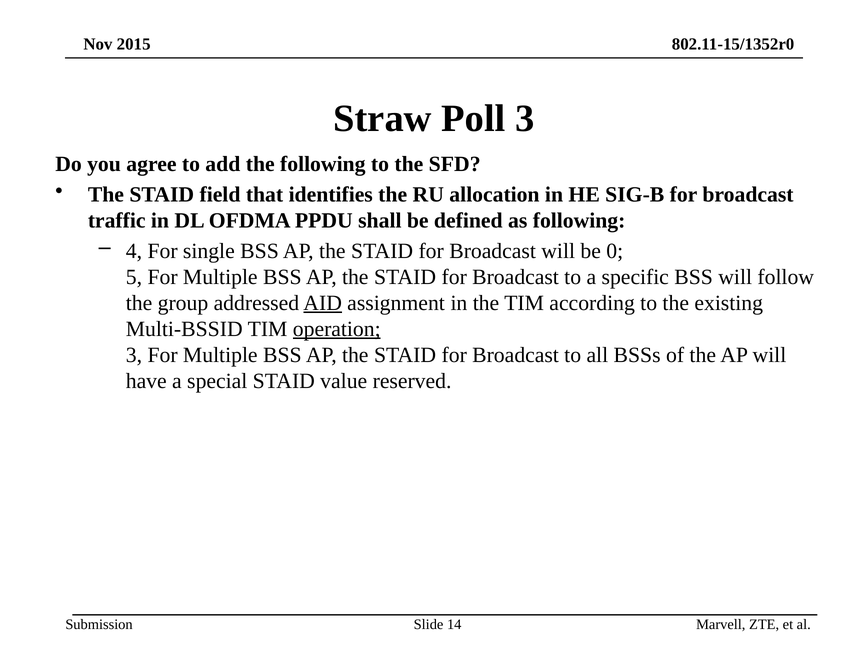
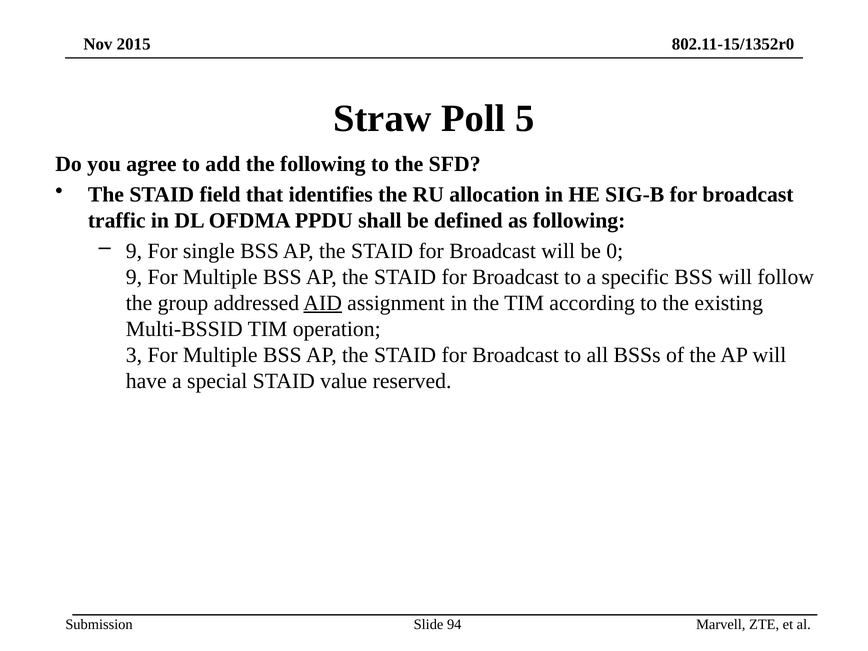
Poll 3: 3 -> 5
4 at (134, 251): 4 -> 9
5 at (134, 277): 5 -> 9
operation underline: present -> none
14: 14 -> 94
